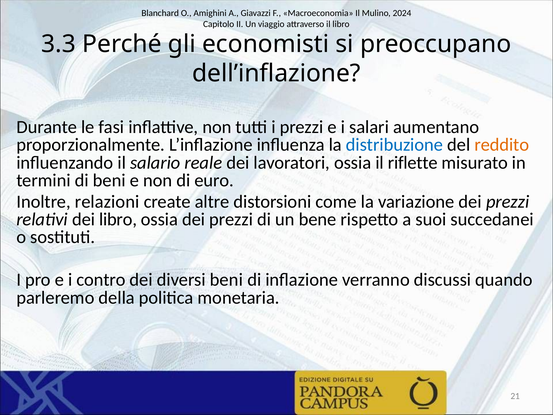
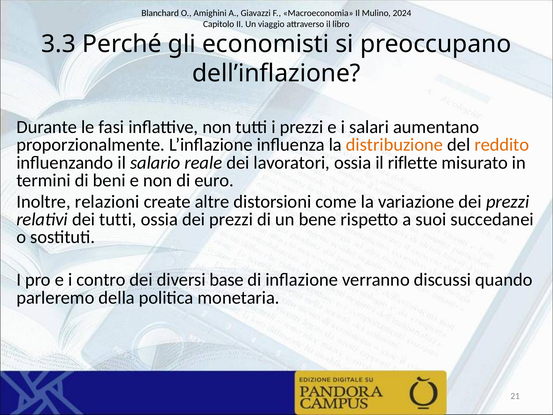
distribuzione colour: blue -> orange
dei libro: libro -> tutti
diversi beni: beni -> base
